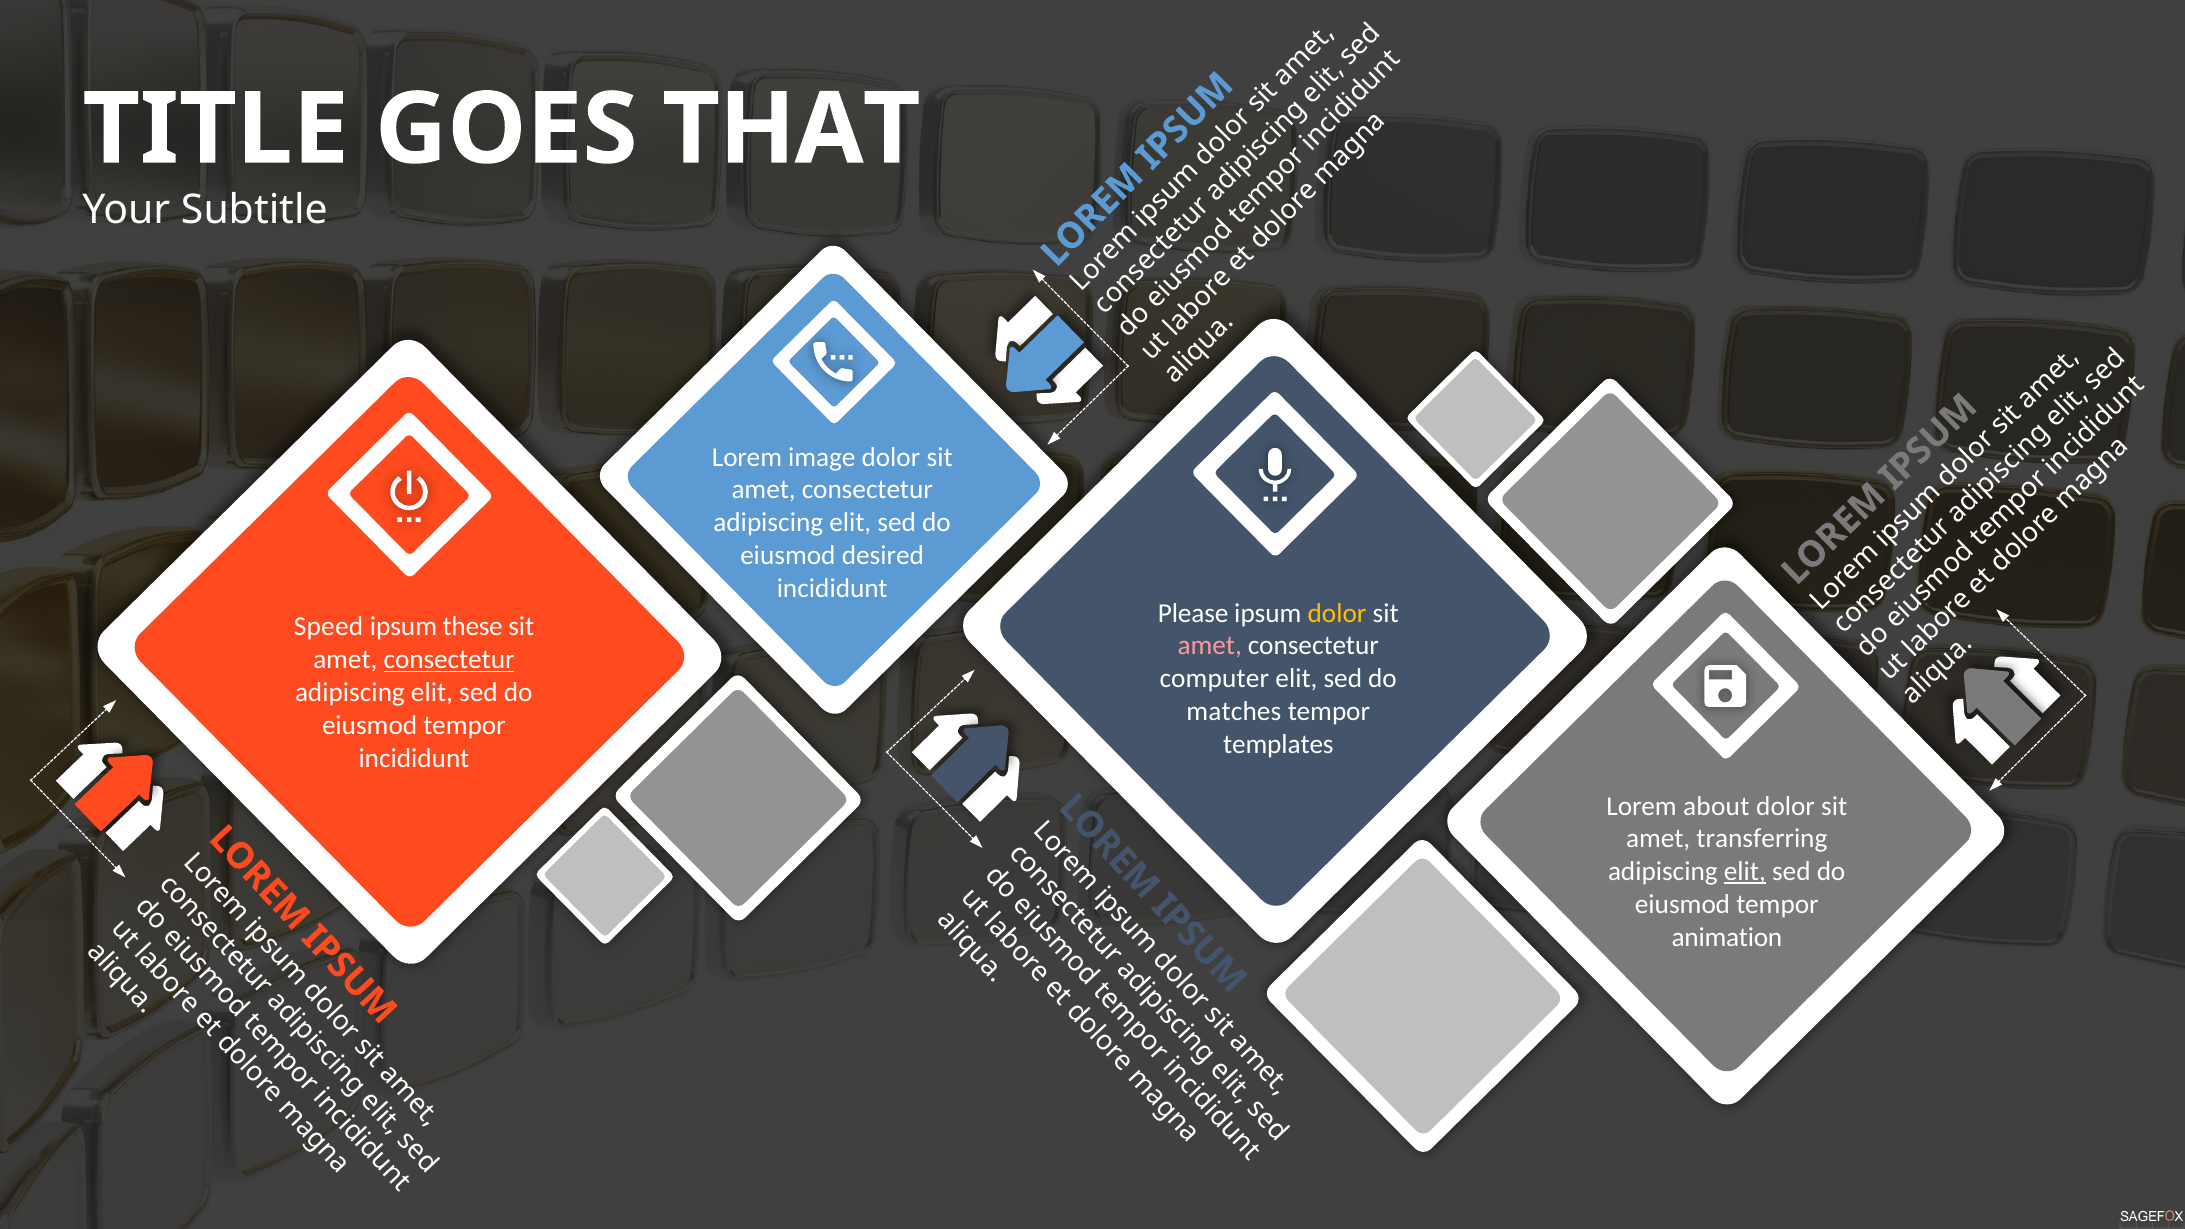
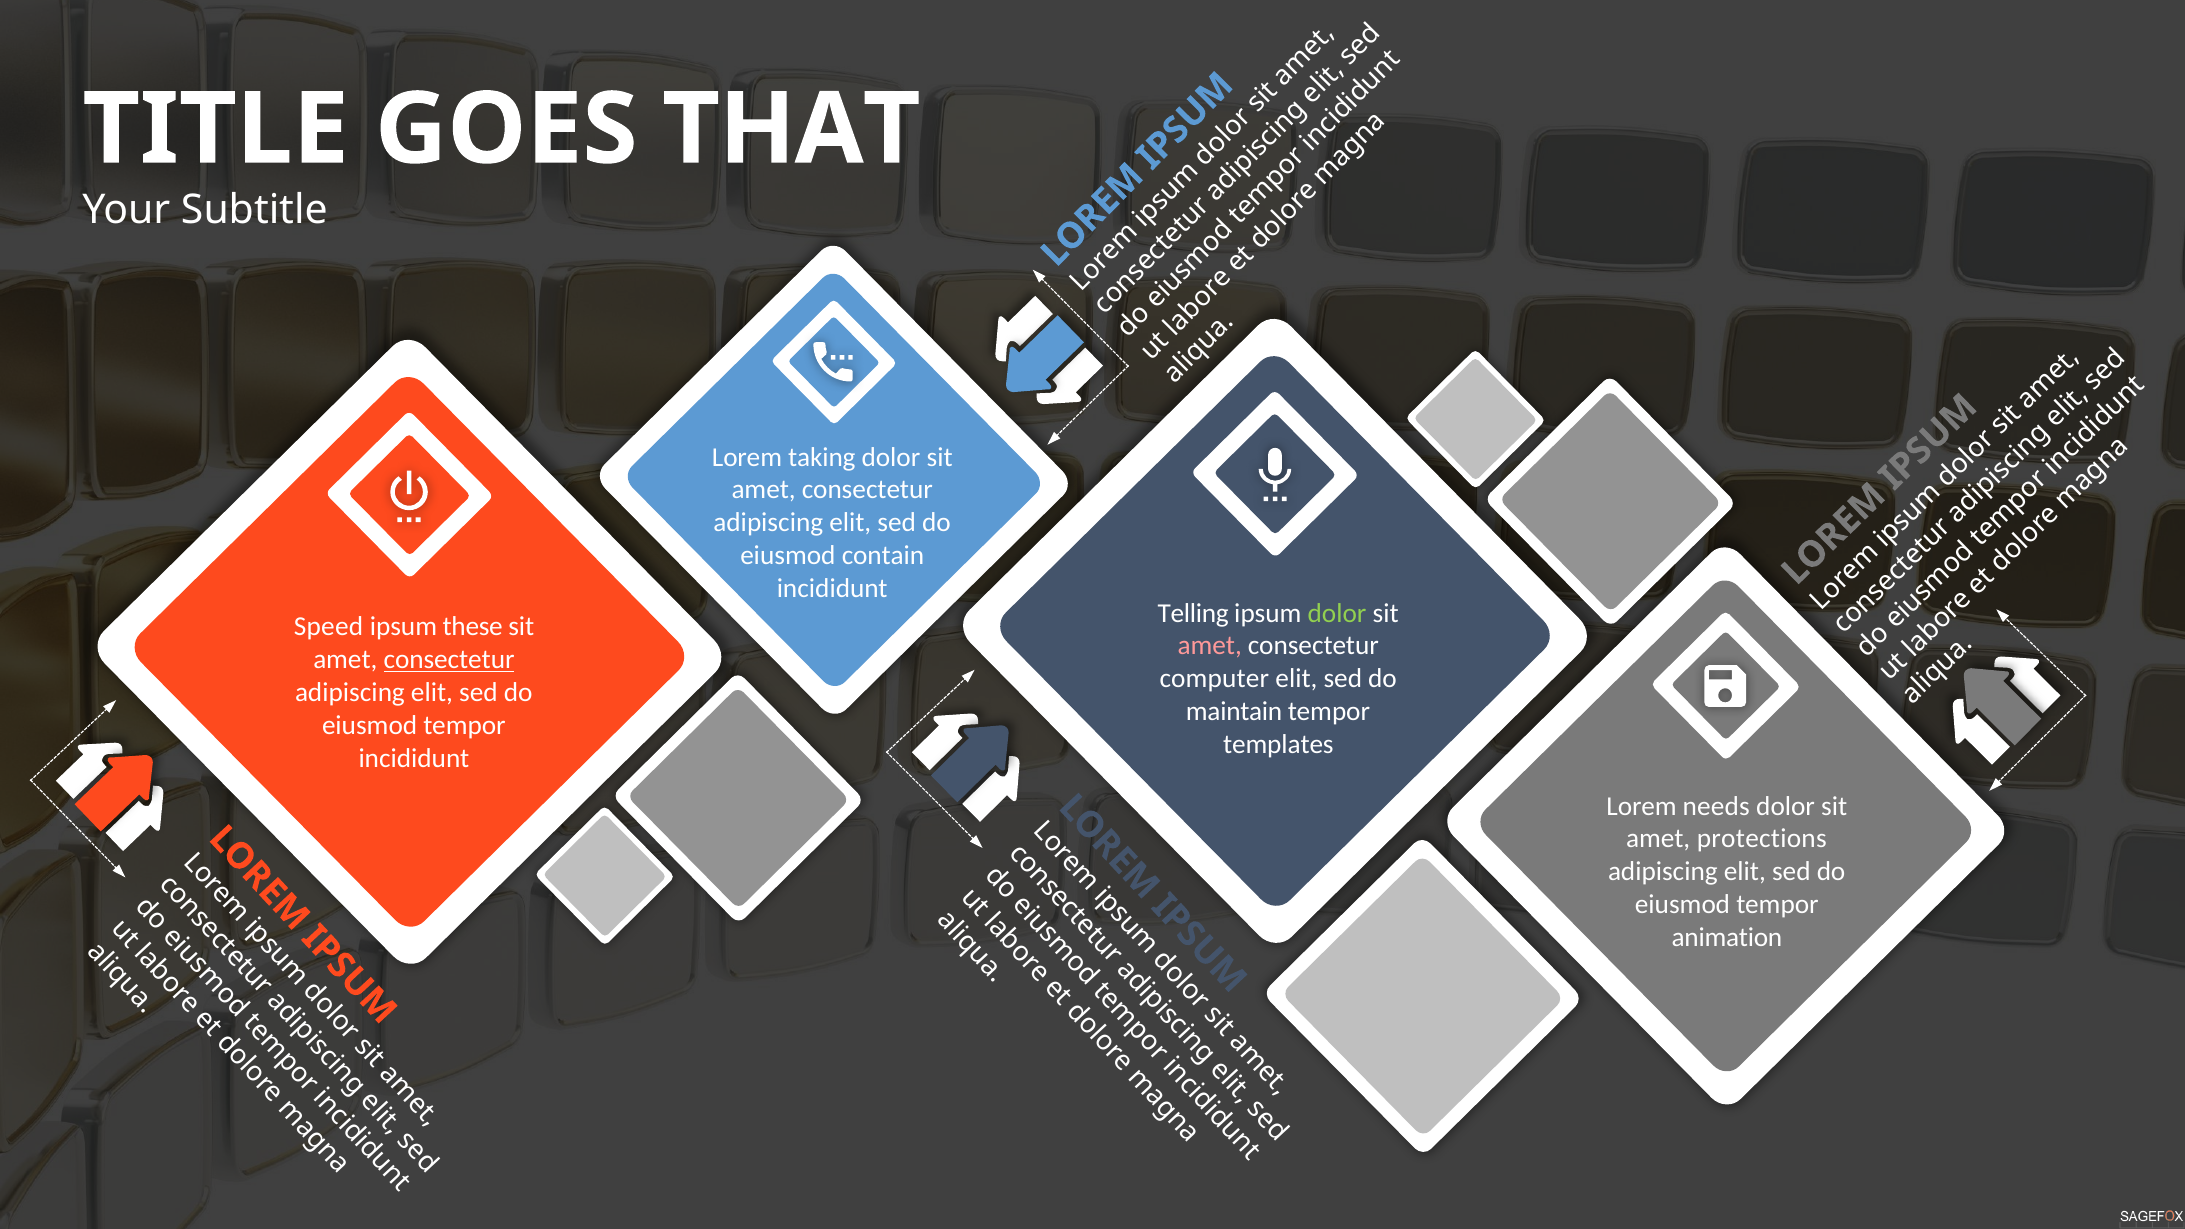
image: image -> taking
desired: desired -> contain
Please: Please -> Telling
dolor at (1337, 613) colour: yellow -> light green
matches: matches -> maintain
about: about -> needs
transferring: transferring -> protections
elit at (1745, 872) underline: present -> none
